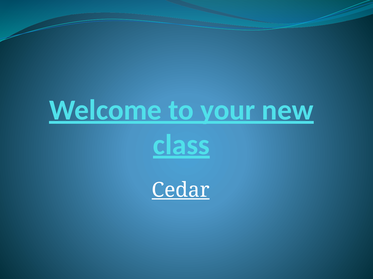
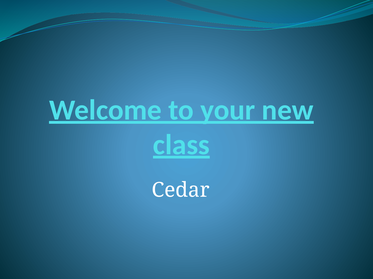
Cedar underline: present -> none
